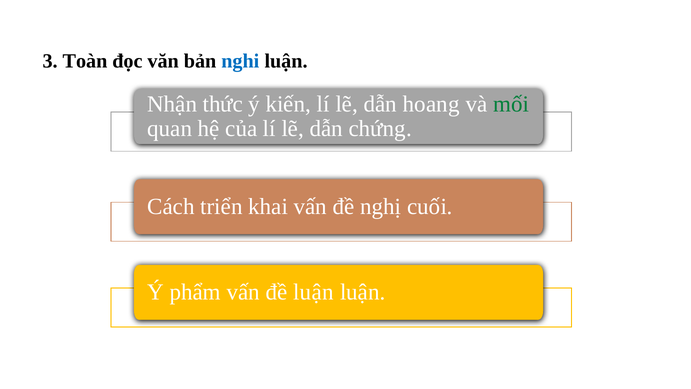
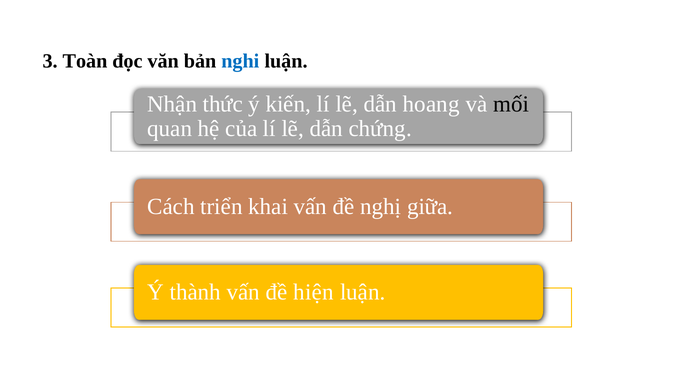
mối colour: green -> black
cuối: cuối -> giữa
phẩm: phẩm -> thành
đề luận: luận -> hiện
